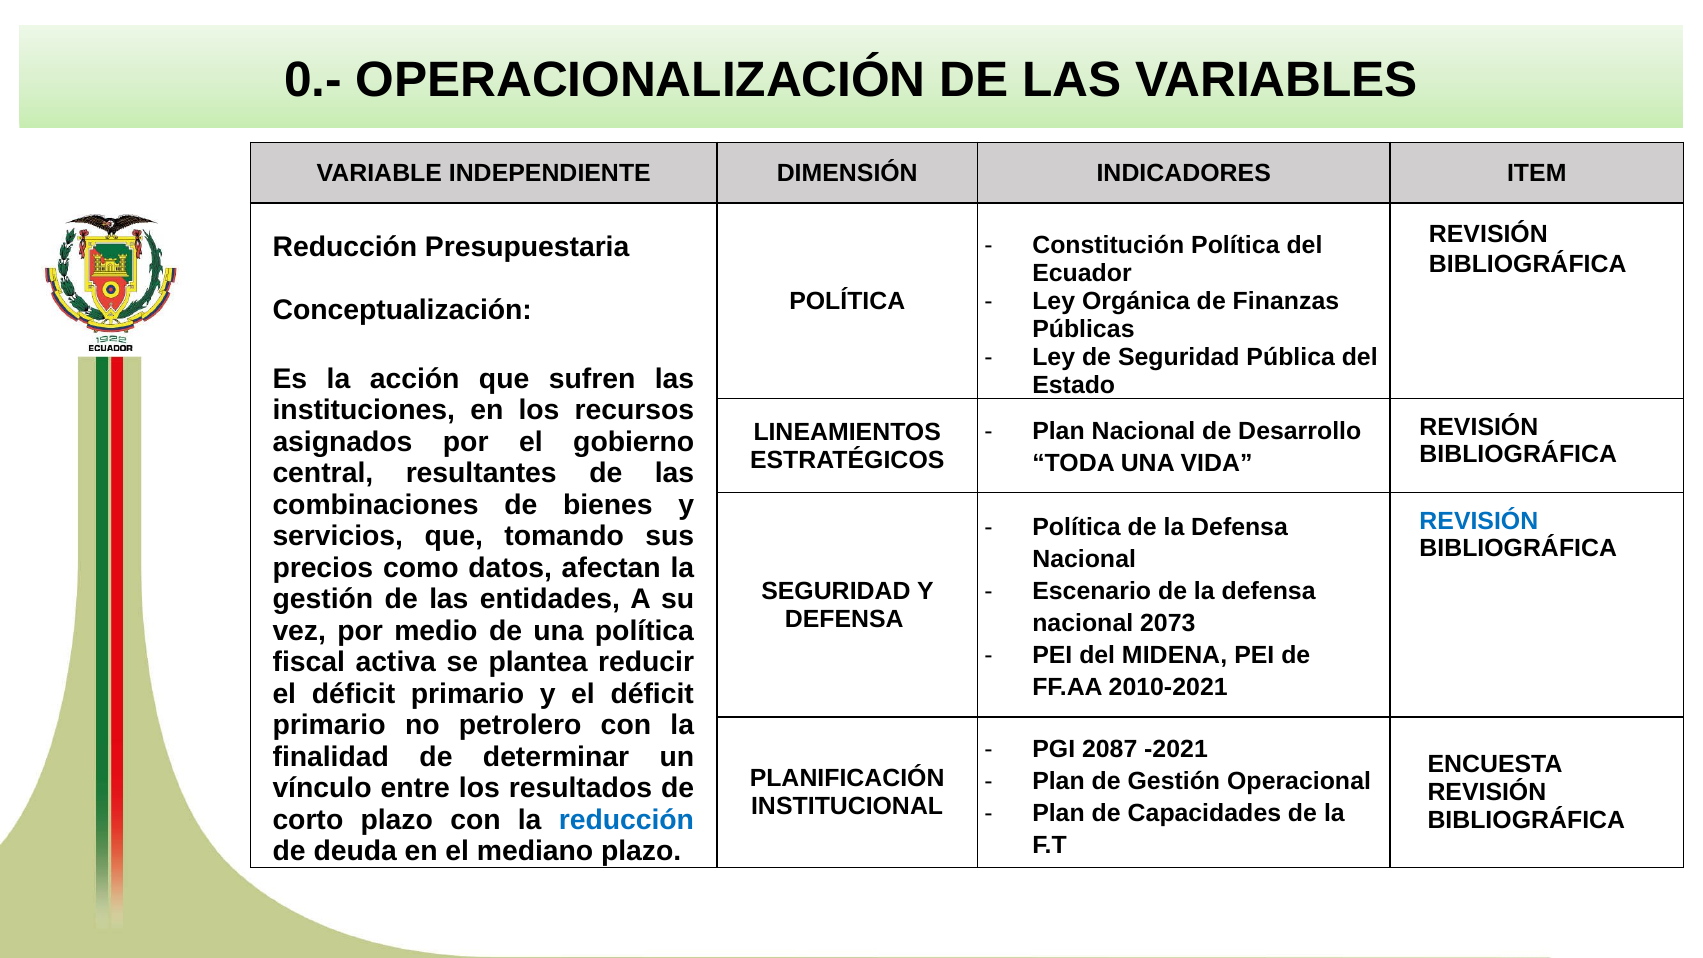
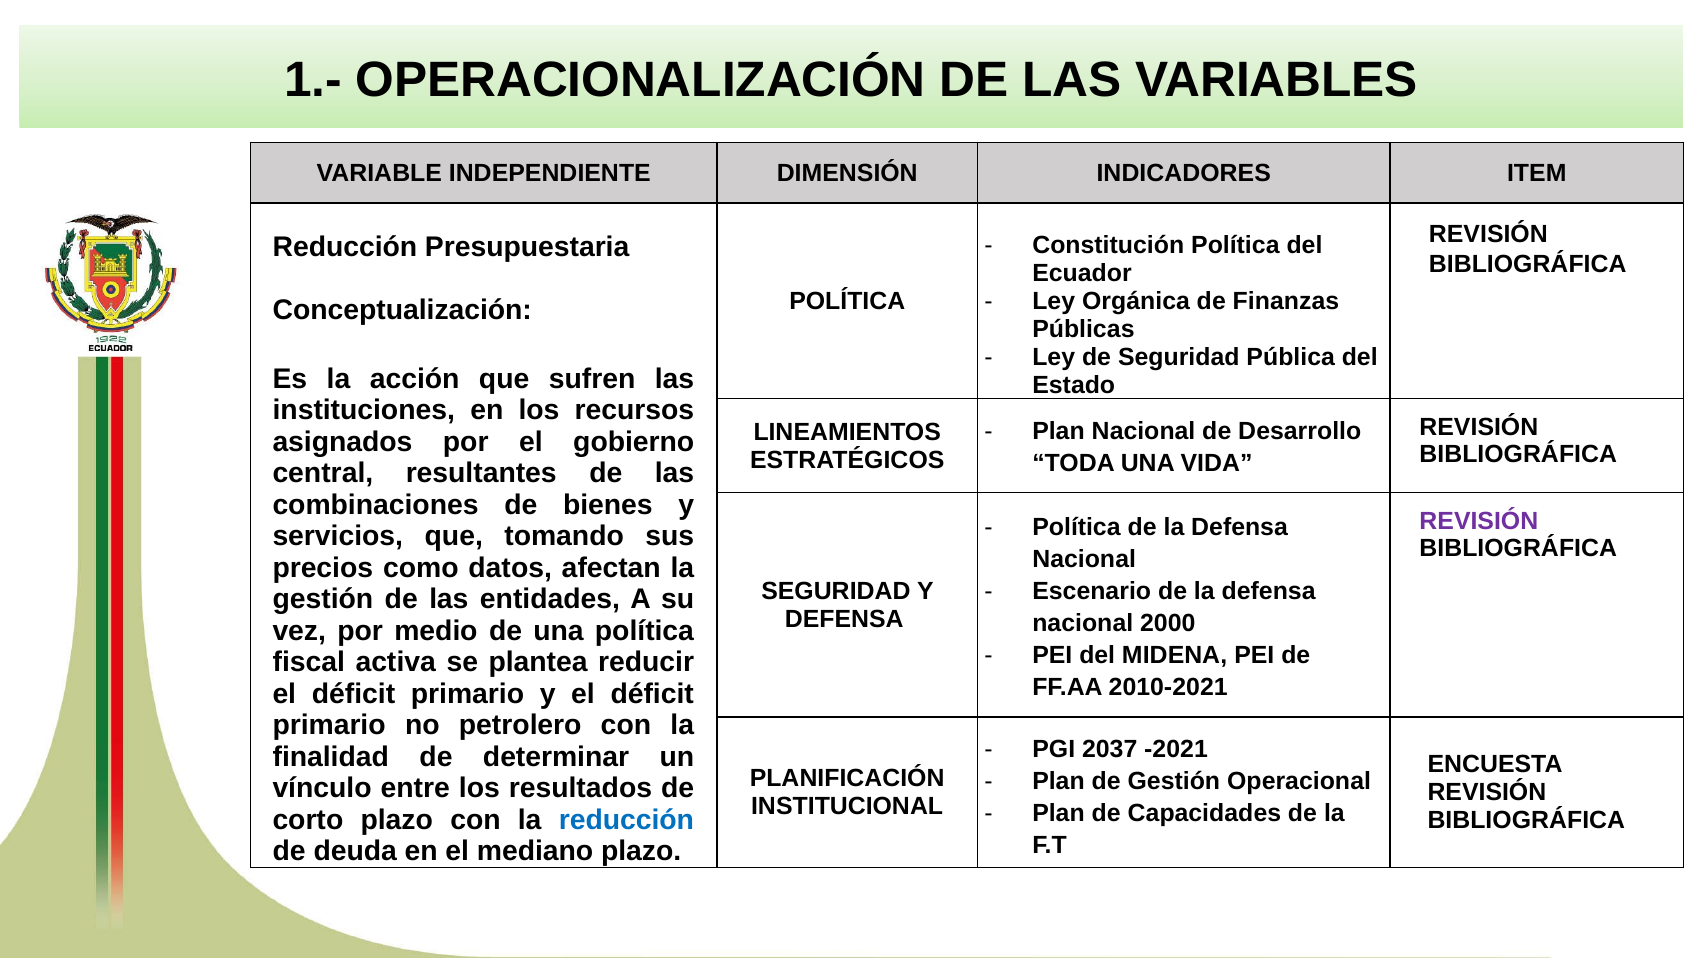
0.-: 0.- -> 1.-
REVISIÓN at (1479, 521) colour: blue -> purple
2073: 2073 -> 2000
2087: 2087 -> 2037
